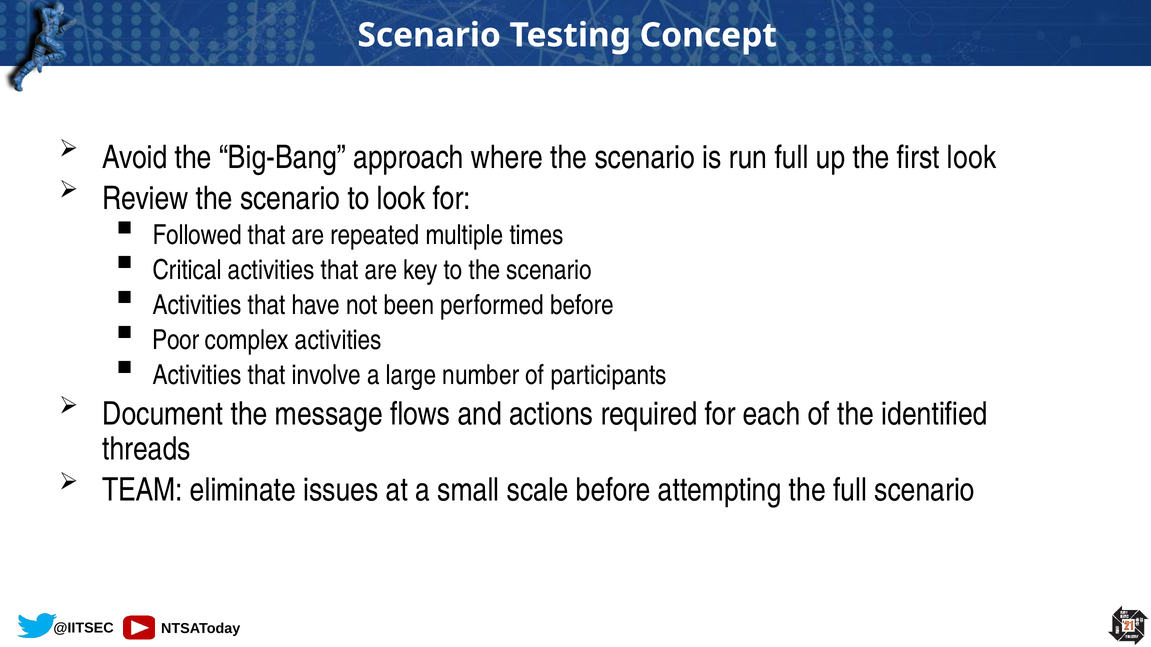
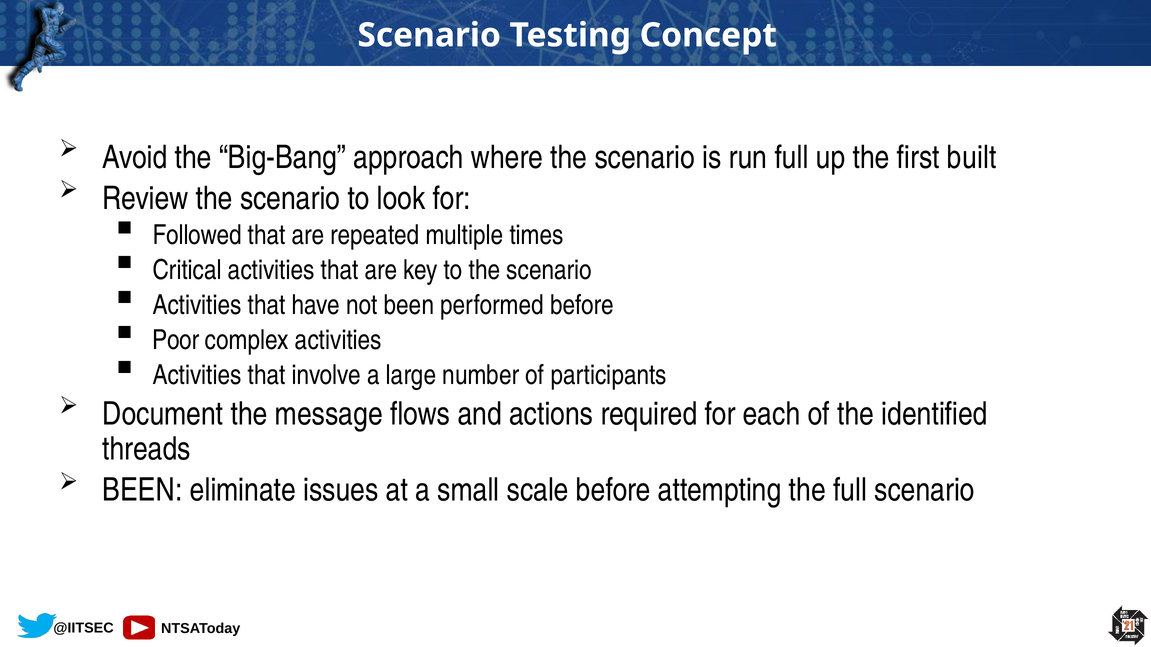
first look: look -> built
TEAM at (143, 490): TEAM -> BEEN
